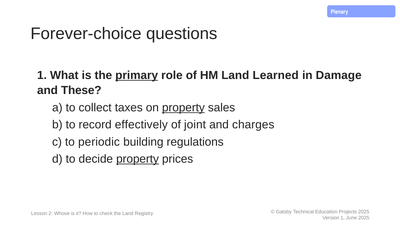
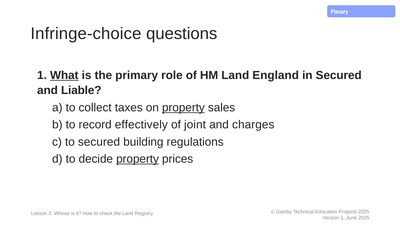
Forever-choice: Forever-choice -> Infringe-choice
What underline: none -> present
primary underline: present -> none
Learned: Learned -> England
in Damage: Damage -> Secured
These: These -> Liable
to periodic: periodic -> secured
